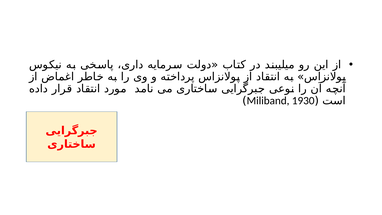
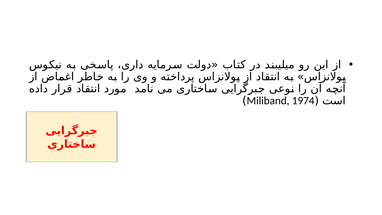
1930: 1930 -> 1974
